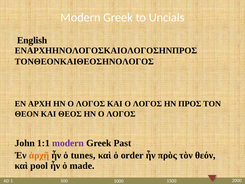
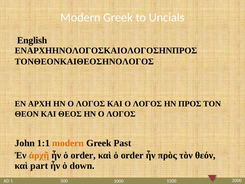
modern at (68, 143) colour: purple -> orange
ἦν ὁ tunes: tunes -> order
pool: pool -> part
made: made -> down
